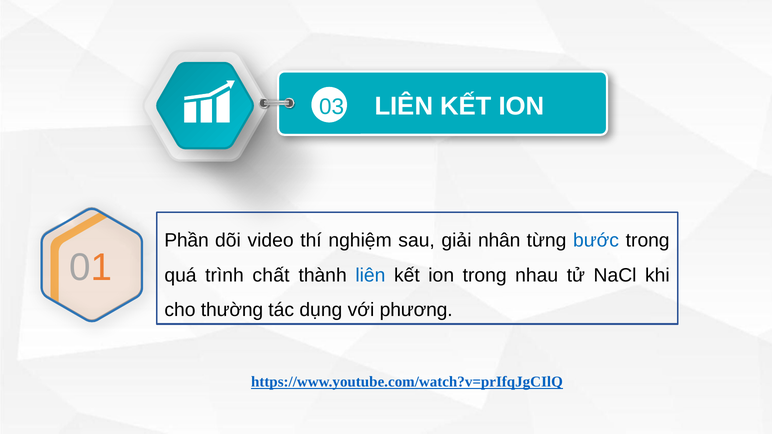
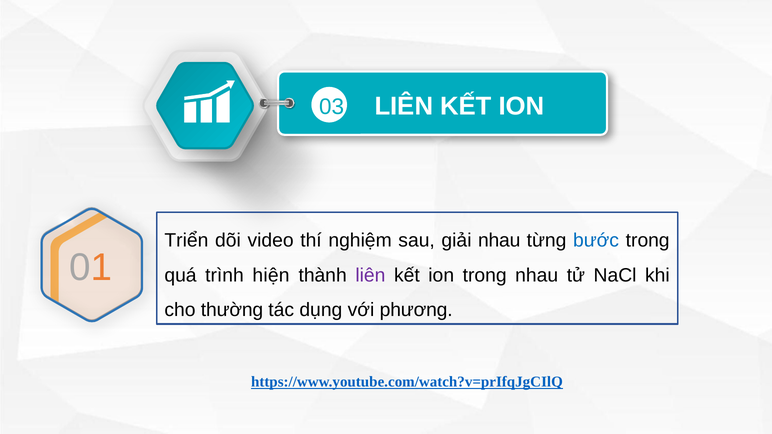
Phần: Phần -> Triển
giải nhân: nhân -> nhau
chất: chất -> hiện
liên at (370, 275) colour: blue -> purple
